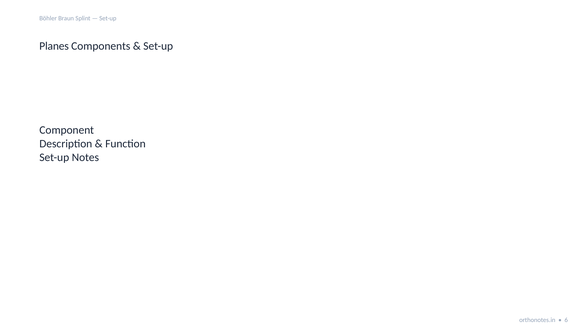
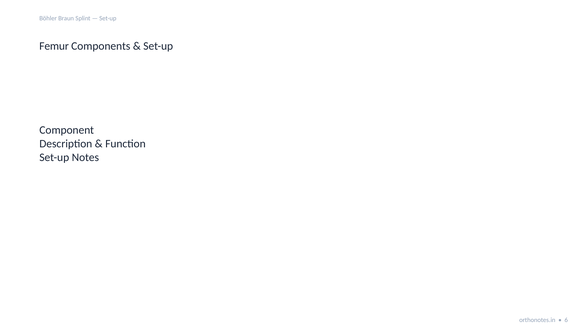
Planes: Planes -> Femur
